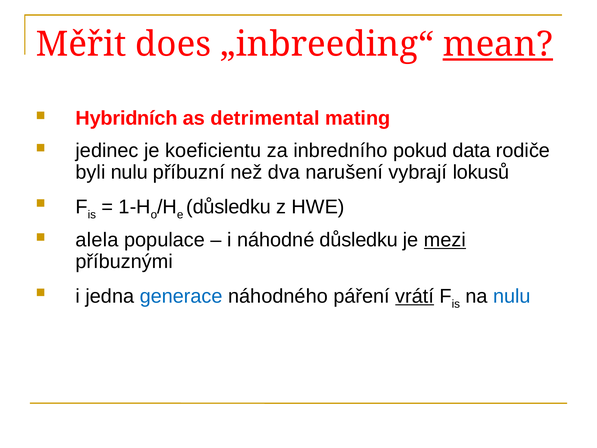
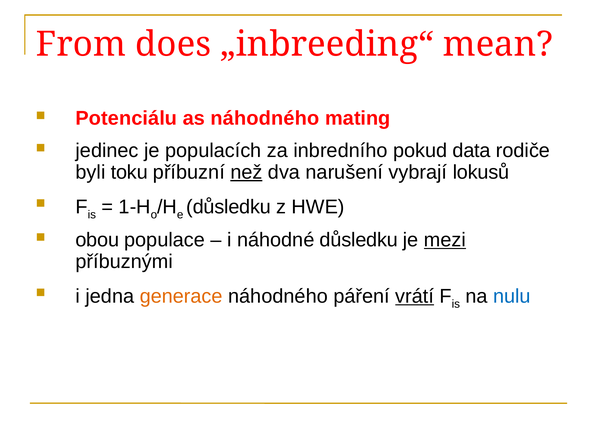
Měřit: Měřit -> From
mean underline: present -> none
Hybridních: Hybridních -> Potenciálu
as detrimental: detrimental -> náhodného
koeficientu: koeficientu -> populacích
byli nulu: nulu -> toku
než underline: none -> present
alela: alela -> obou
generace colour: blue -> orange
